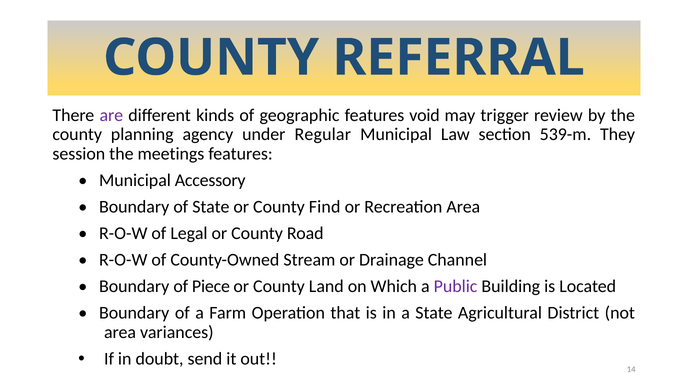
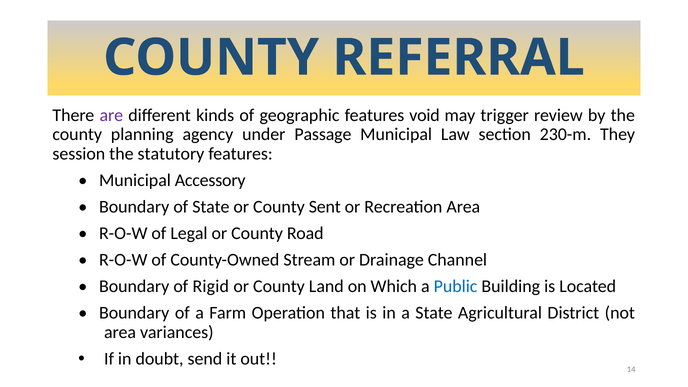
Regular: Regular -> Passage
539-m: 539-m -> 230-m
meetings: meetings -> statutory
Find: Find -> Sent
Piece: Piece -> Rigid
Public colour: purple -> blue
